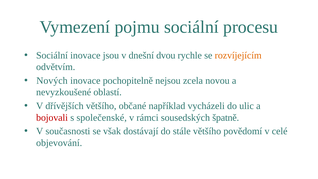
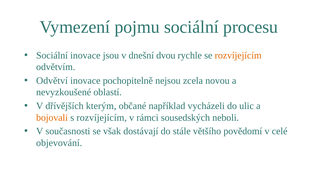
Nových: Nových -> Odvětví
dřívějších většího: většího -> kterým
bojovali colour: red -> orange
s společenské: společenské -> rozvíjejícím
špatně: špatně -> neboli
